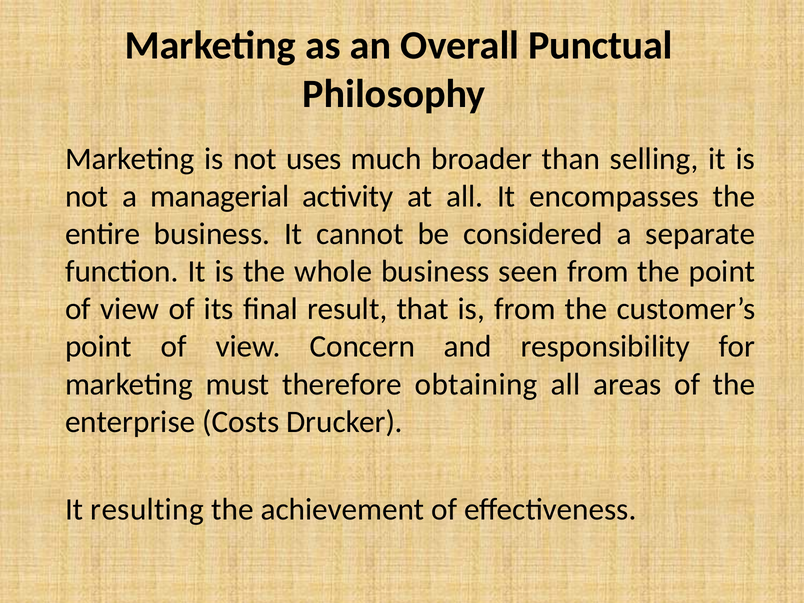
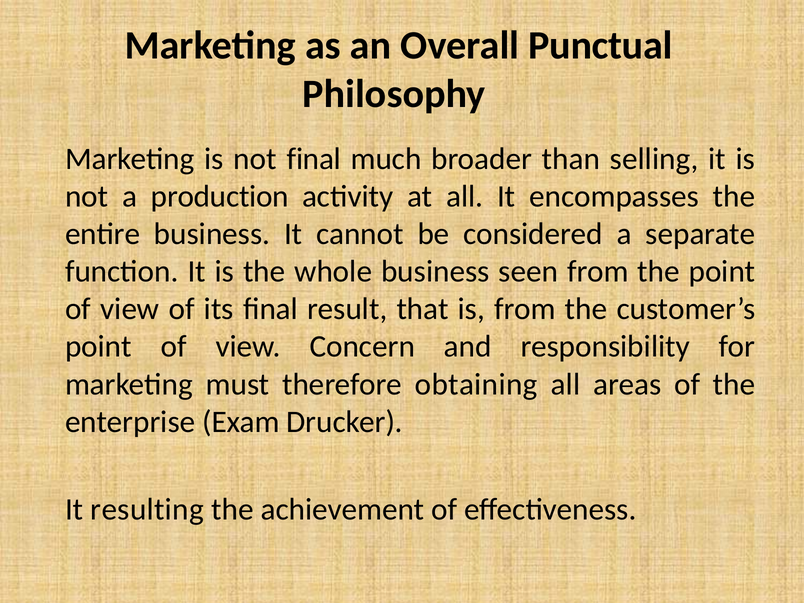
not uses: uses -> final
managerial: managerial -> production
Costs: Costs -> Exam
